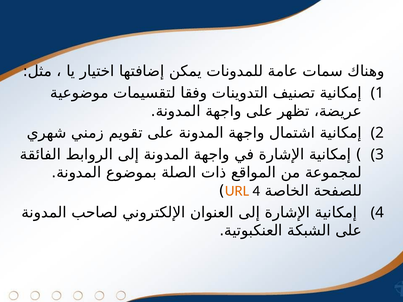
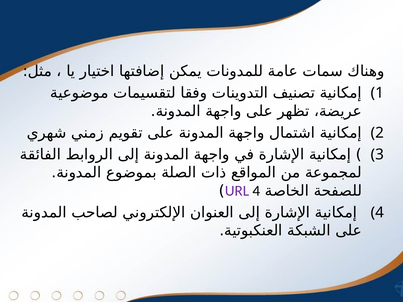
URL colour: orange -> purple
